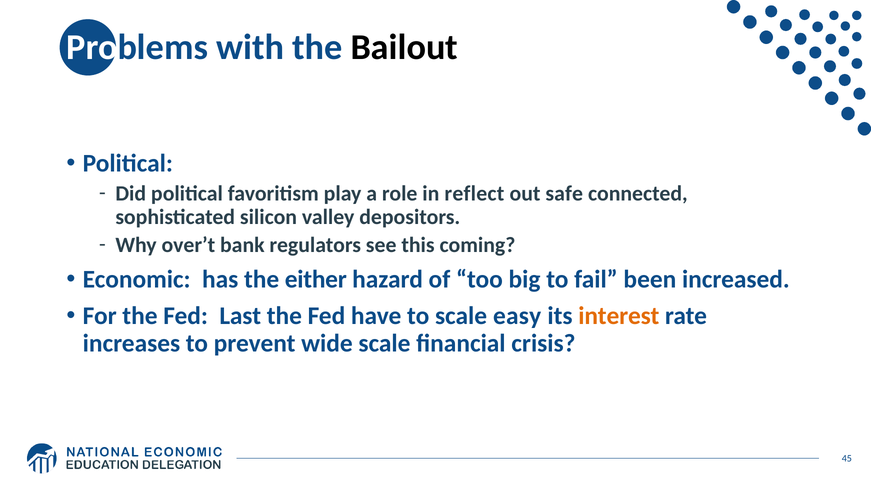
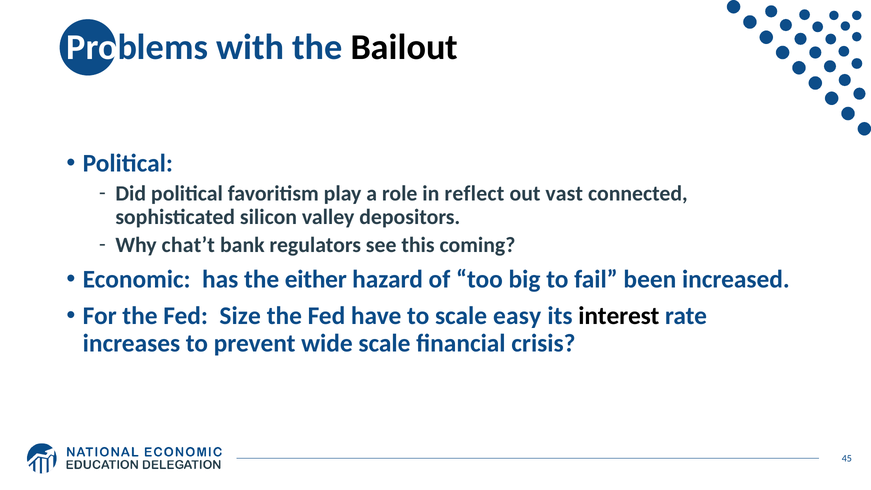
safe: safe -> vast
over’t: over’t -> chat’t
Last: Last -> Size
interest colour: orange -> black
